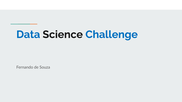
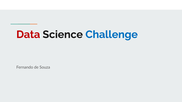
Data colour: blue -> red
